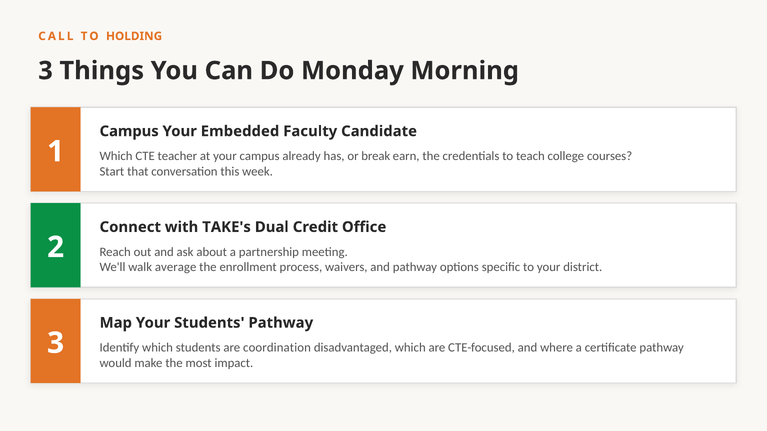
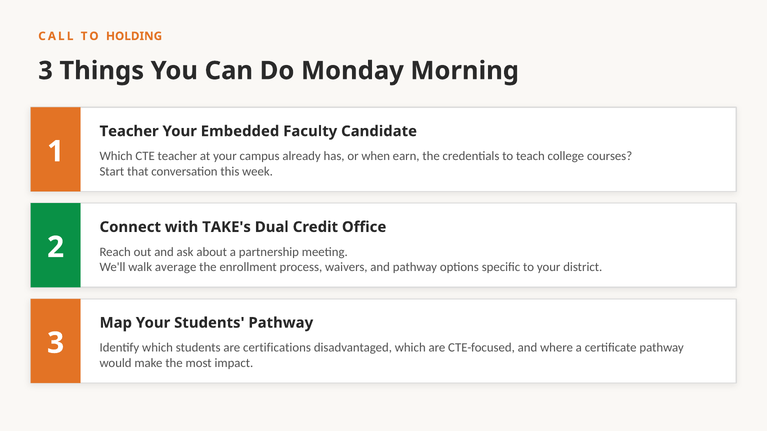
Campus at (129, 131): Campus -> Teacher
break: break -> when
coordination: coordination -> certifications
